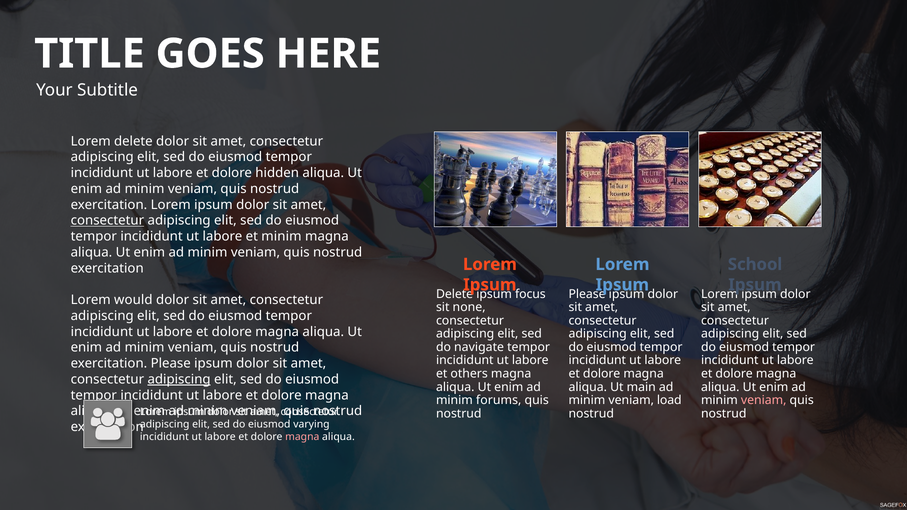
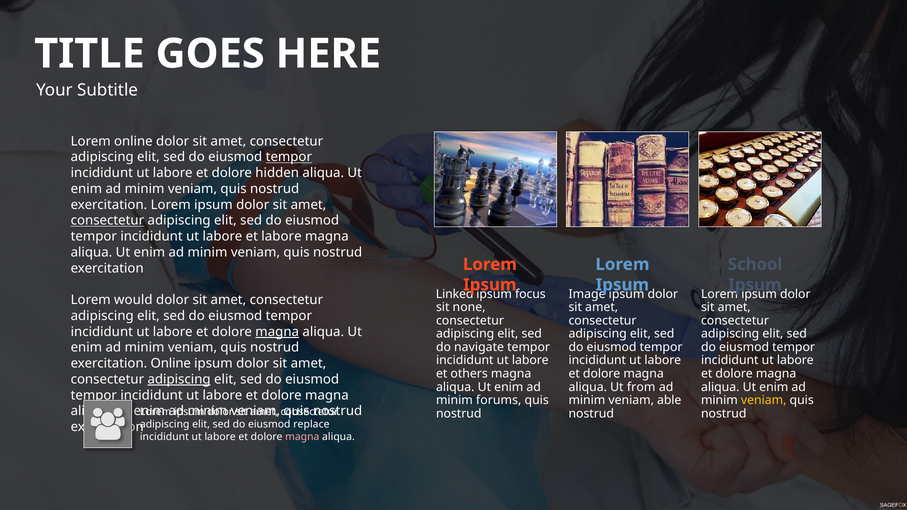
Lorem delete: delete -> online
tempor at (289, 157) underline: none -> present
et minim: minim -> labore
Please at (587, 294): Please -> Image
Delete at (455, 294): Delete -> Linked
magna at (277, 332) underline: none -> present
exercitation Please: Please -> Online
main: main -> from
load: load -> able
veniam at (764, 400) colour: pink -> yellow
varying: varying -> replace
